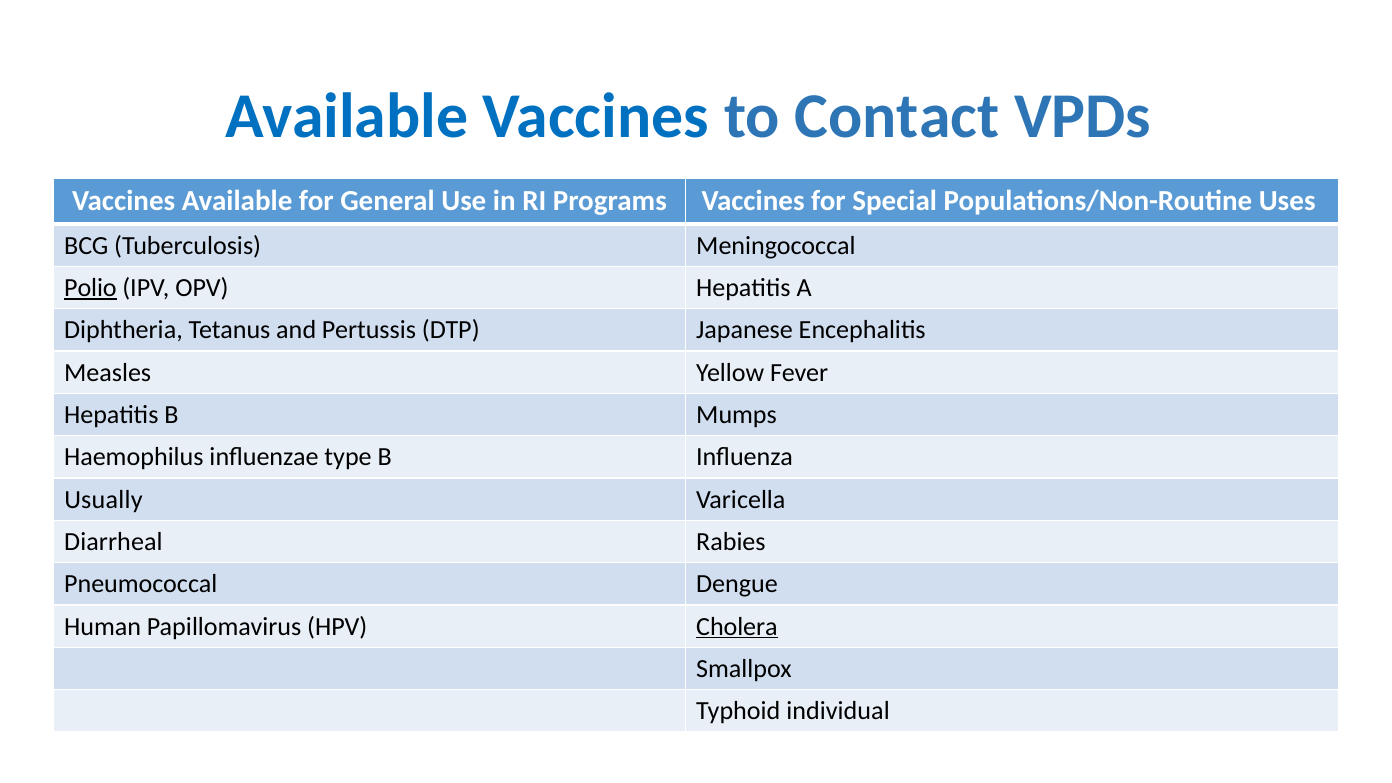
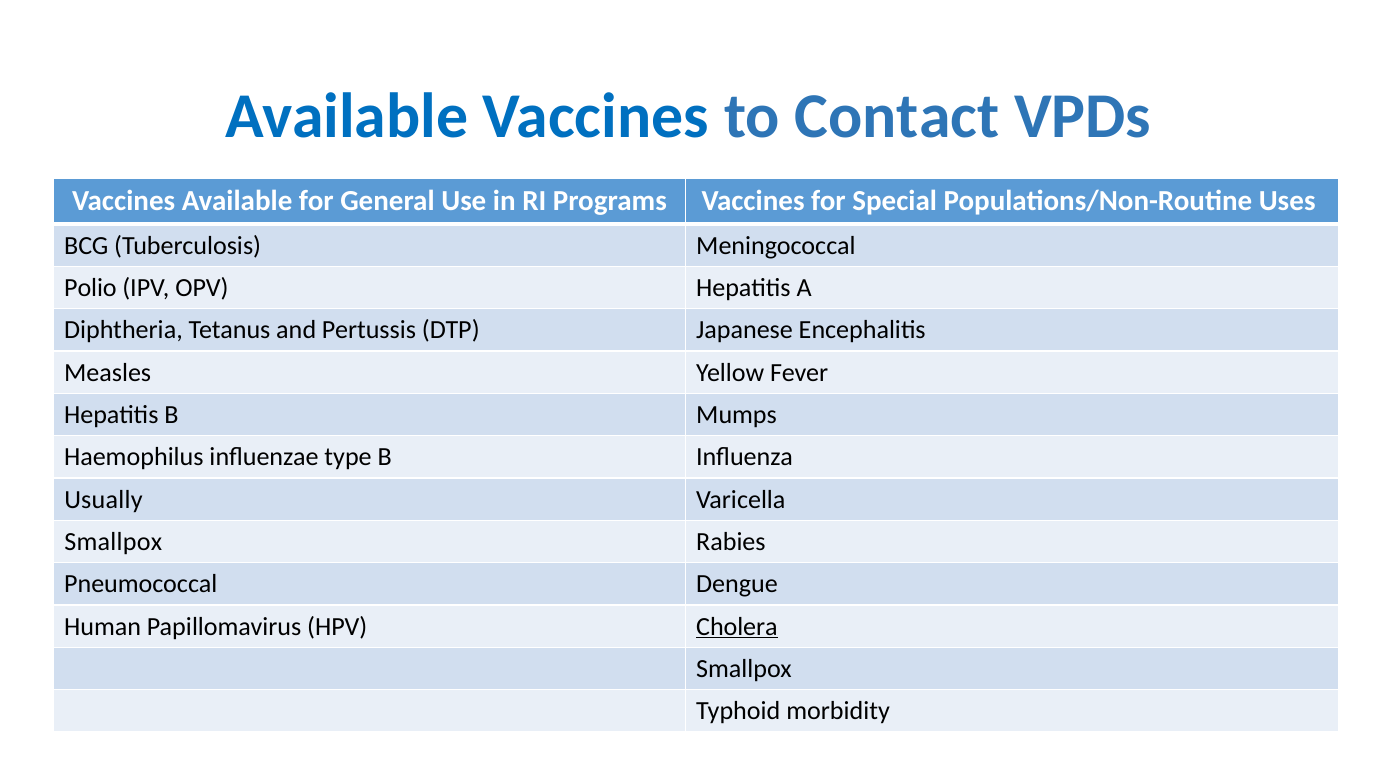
Polio underline: present -> none
Diarrheal at (113, 542): Diarrheal -> Smallpox
individual: individual -> morbidity
